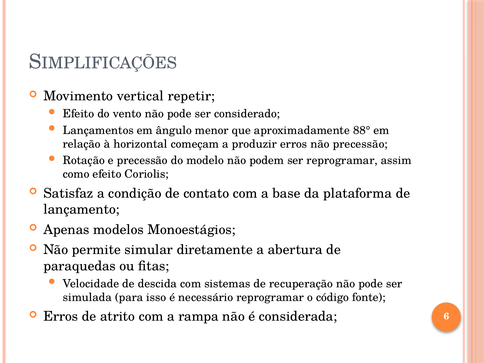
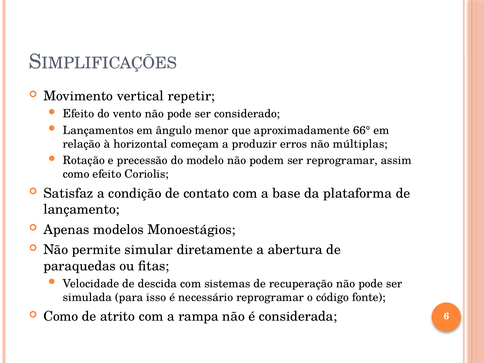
88°: 88° -> 66°
não precessão: precessão -> múltiplas
Erros at (61, 316): Erros -> Como
